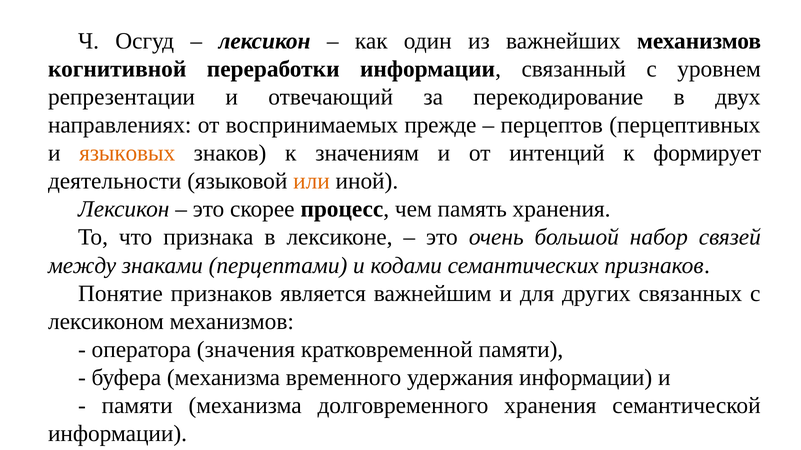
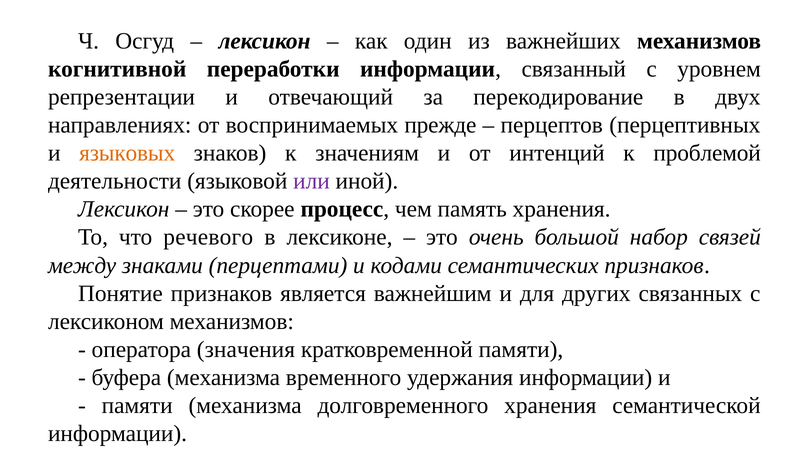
формирует: формирует -> проблемой
или colour: orange -> purple
признака: признака -> речевого
